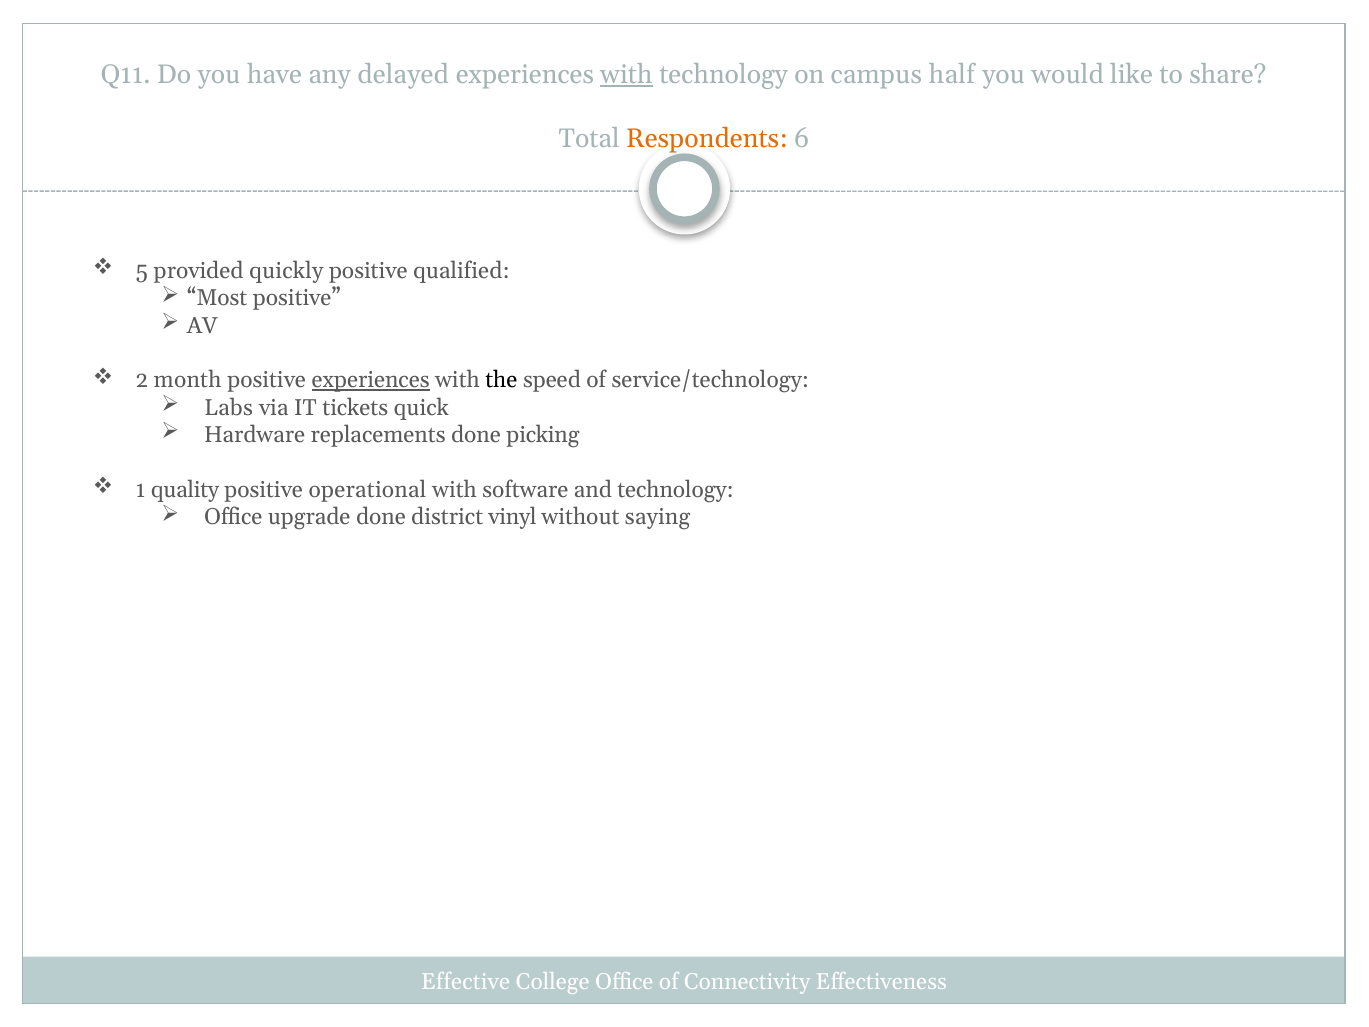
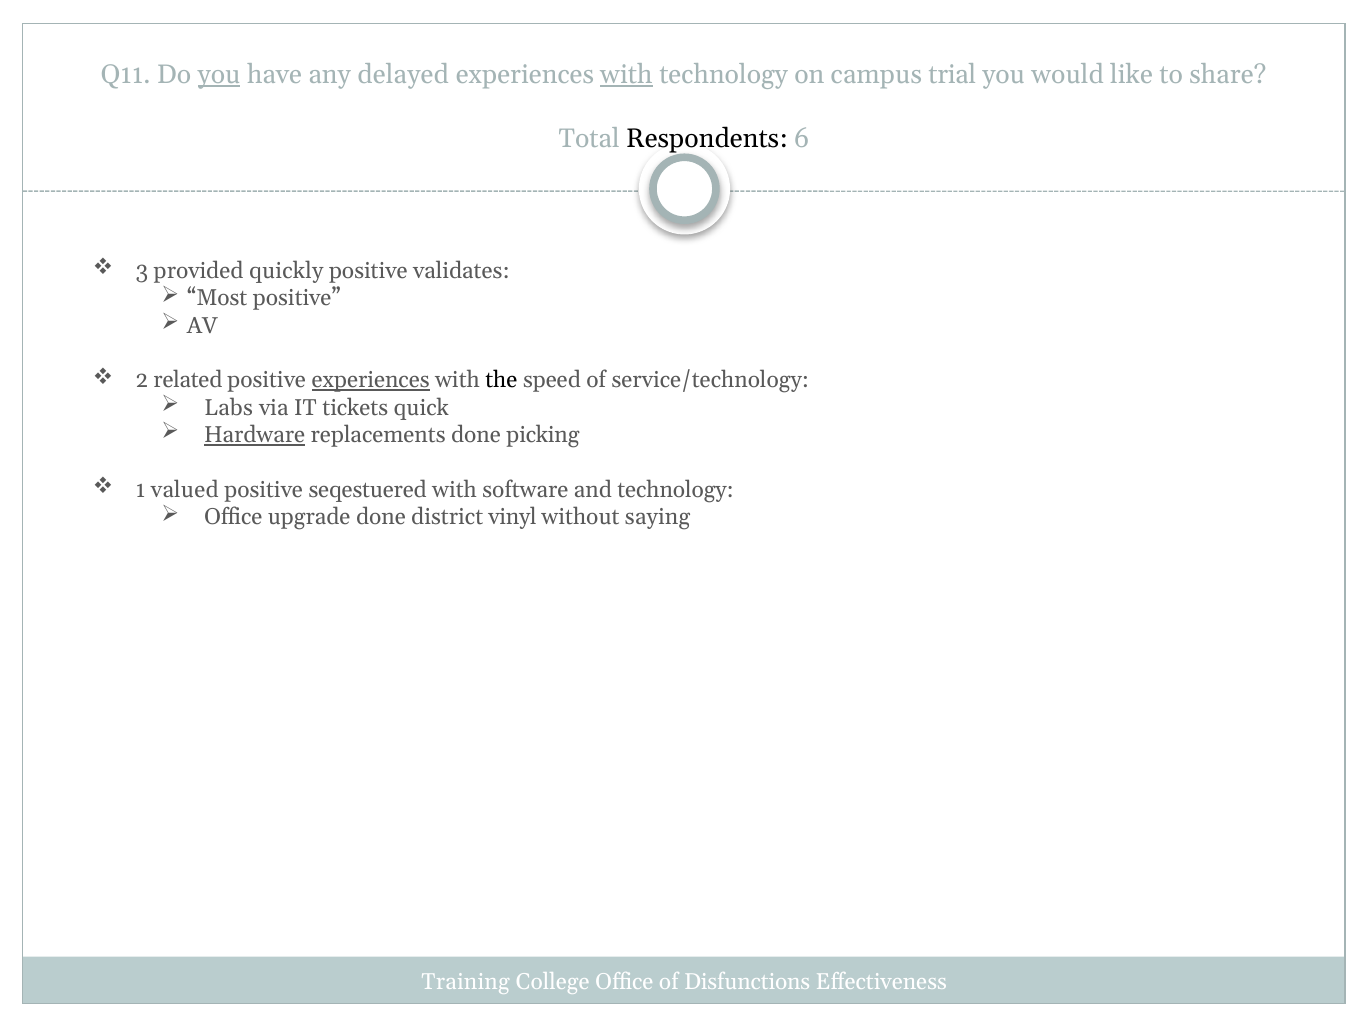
you at (219, 75) underline: none -> present
half: half -> trial
Respondents colour: orange -> black
5: 5 -> 3
qualified: qualified -> validates
month: month -> related
Hardware underline: none -> present
quality: quality -> valued
operational: operational -> seqestuered
Effective: Effective -> Training
Connectivity: Connectivity -> Disfunctions
